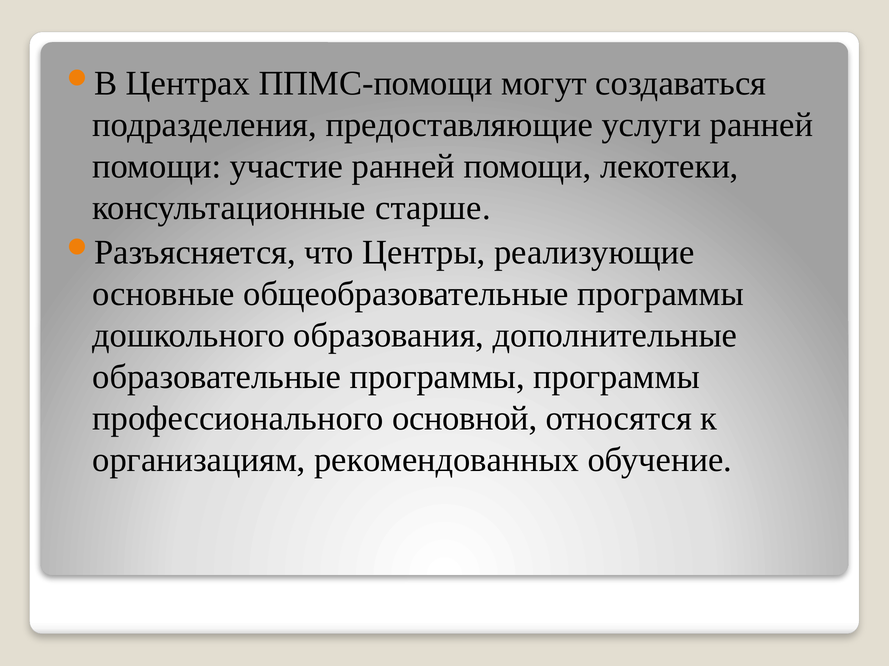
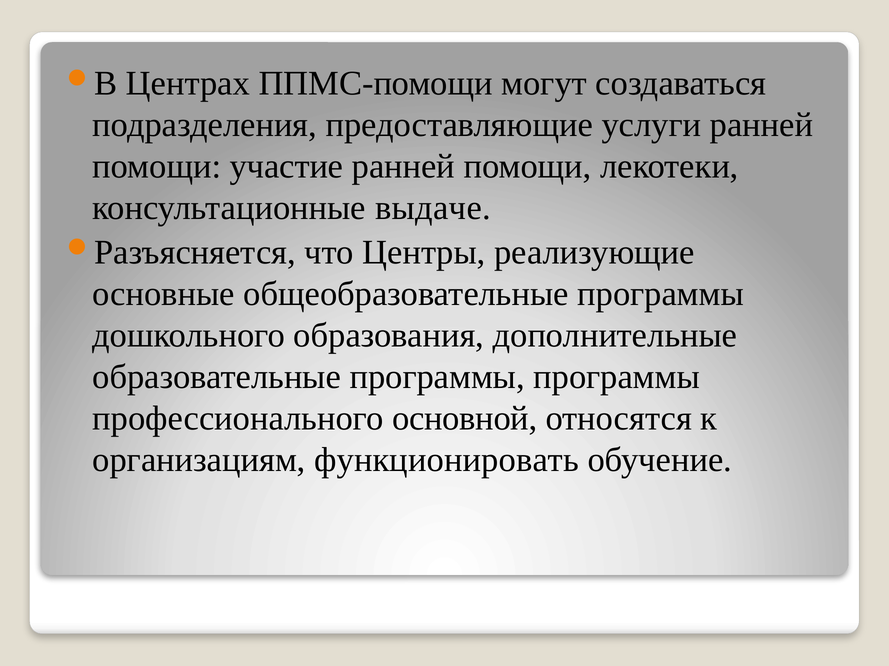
старше: старше -> выдаче
рекомендованных: рекомендованных -> функционировать
